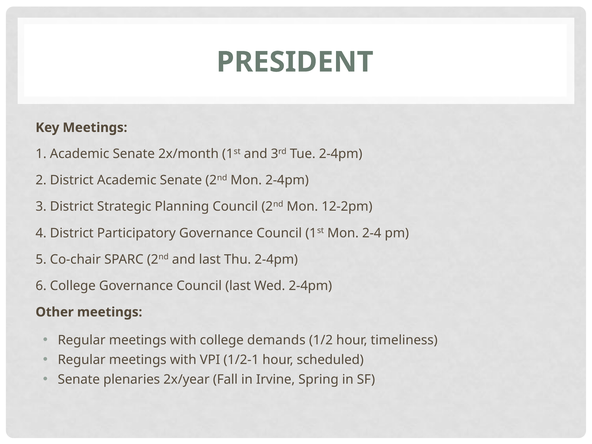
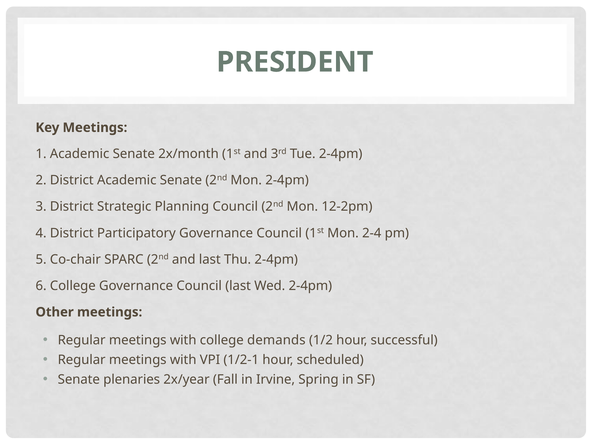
timeliness: timeliness -> successful
